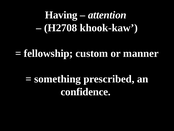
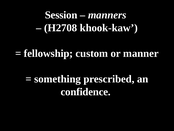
Having: Having -> Session
attention: attention -> manners
